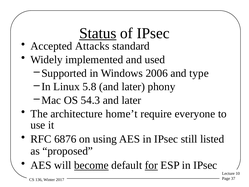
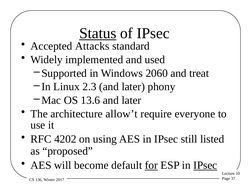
2006: 2006 -> 2060
type: type -> treat
5.8: 5.8 -> 2.3
54.3: 54.3 -> 13.6
home’t: home’t -> allow’t
6876: 6876 -> 4202
become underline: present -> none
IPsec at (205, 165) underline: none -> present
